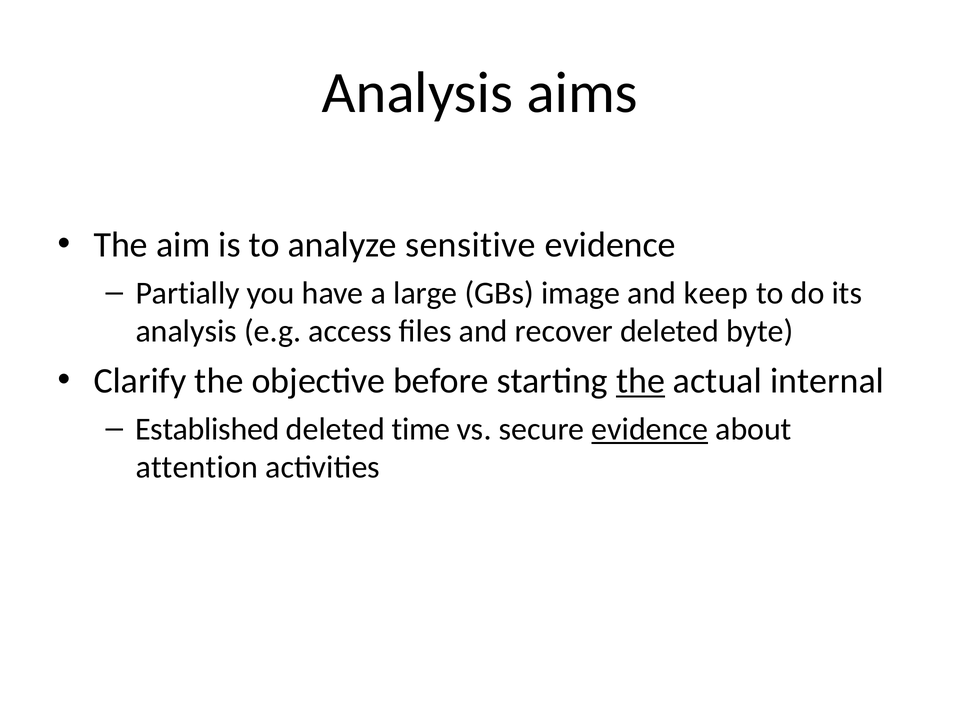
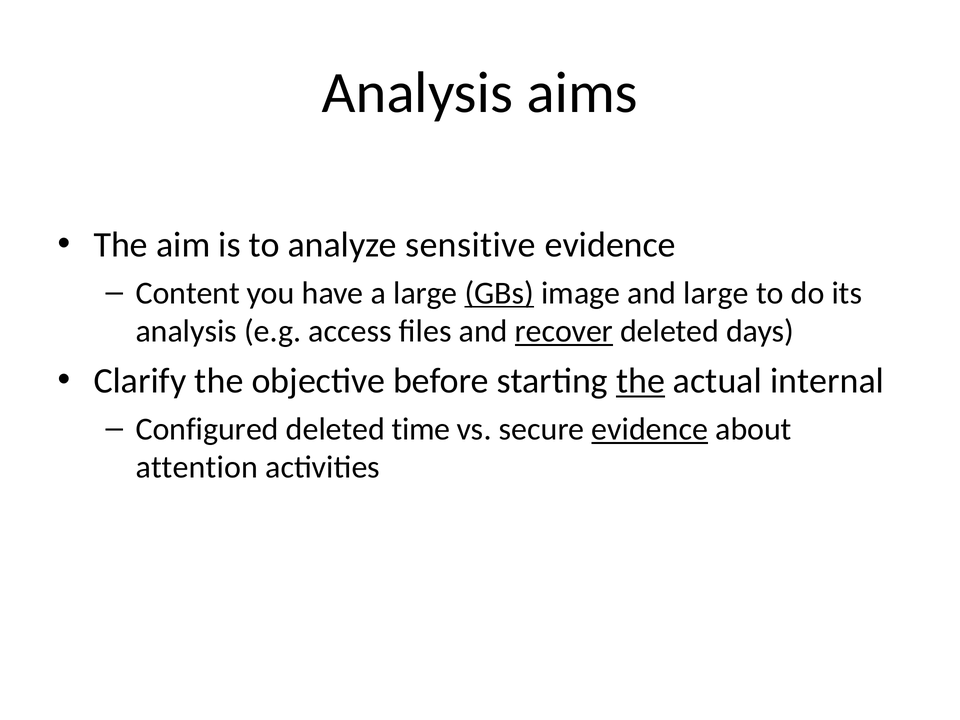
Partially: Partially -> Content
GBs underline: none -> present
and keep: keep -> large
recover underline: none -> present
byte: byte -> days
Established: Established -> Configured
